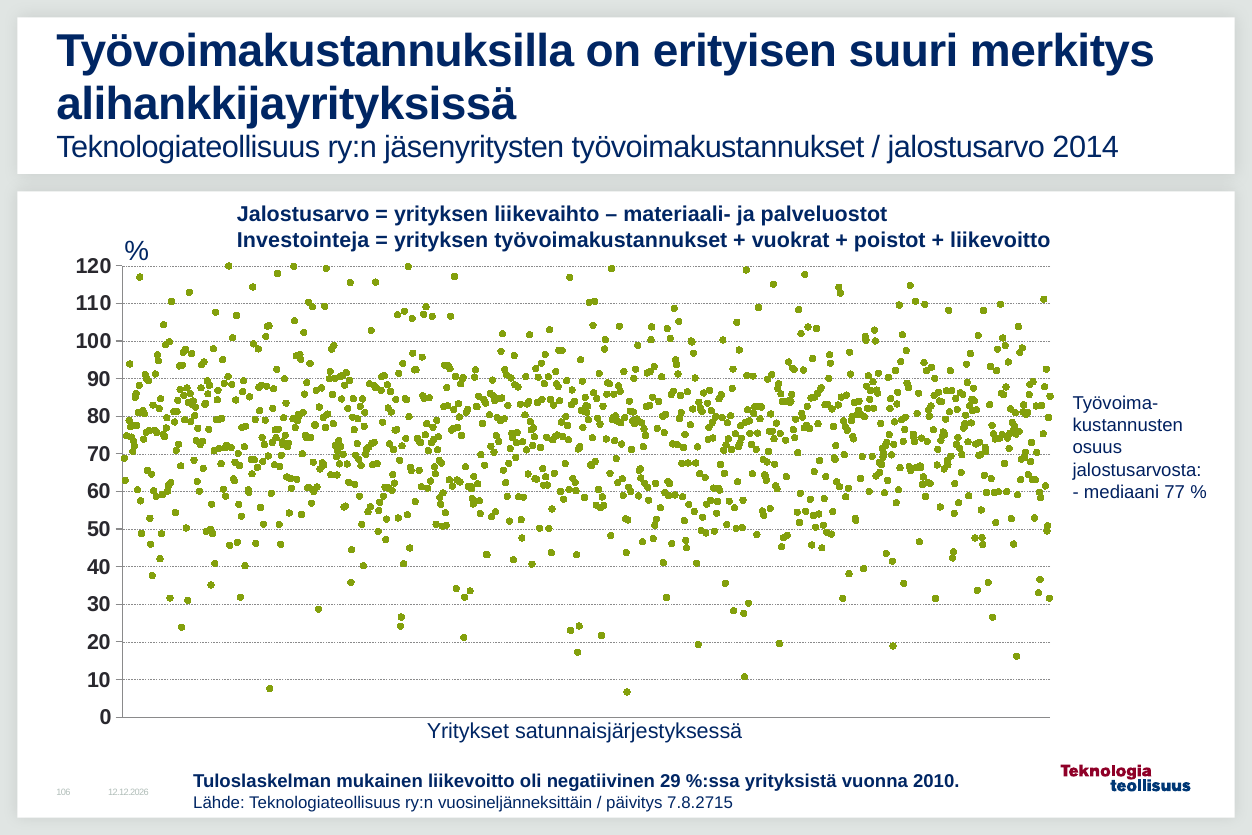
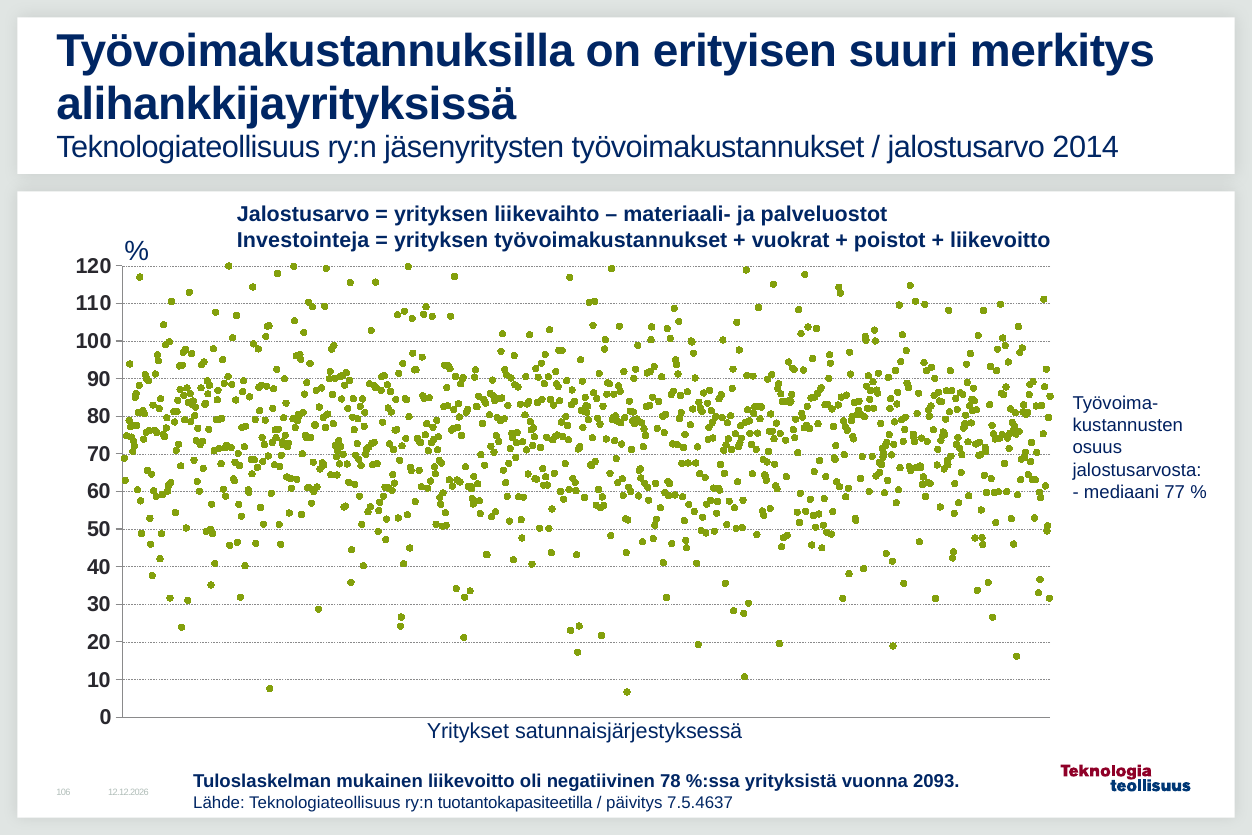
29: 29 -> 78
2010: 2010 -> 2093
vuosineljänneksittäin: vuosineljänneksittäin -> tuotantokapasiteetilla
7.8.2715: 7.8.2715 -> 7.5.4637
